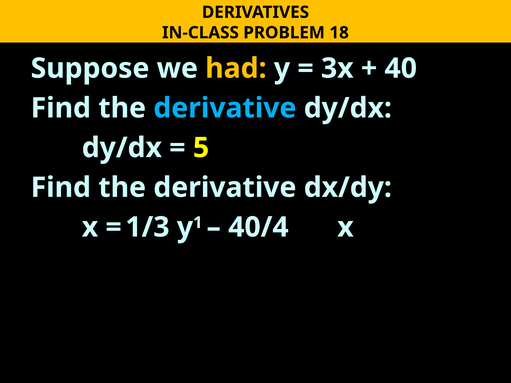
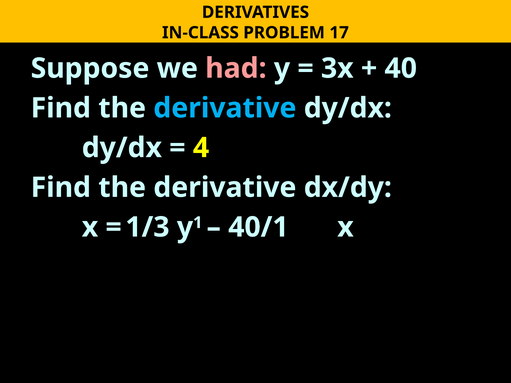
18: 18 -> 17
had colour: yellow -> pink
5: 5 -> 4
40/4: 40/4 -> 40/1
